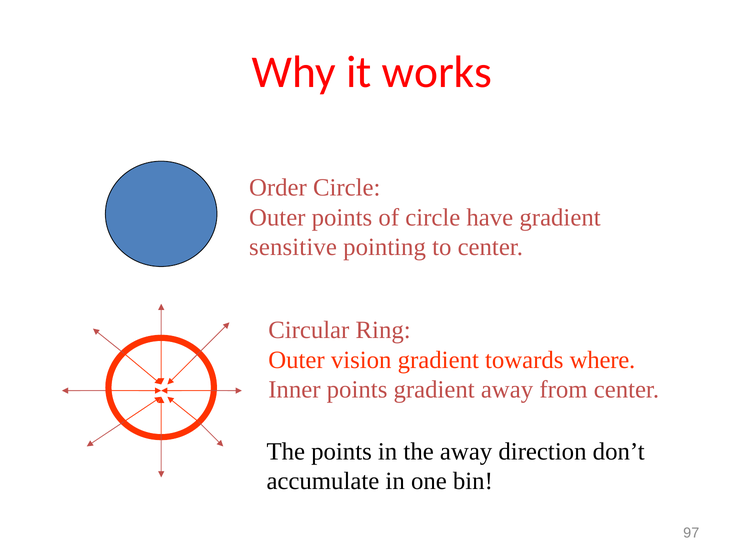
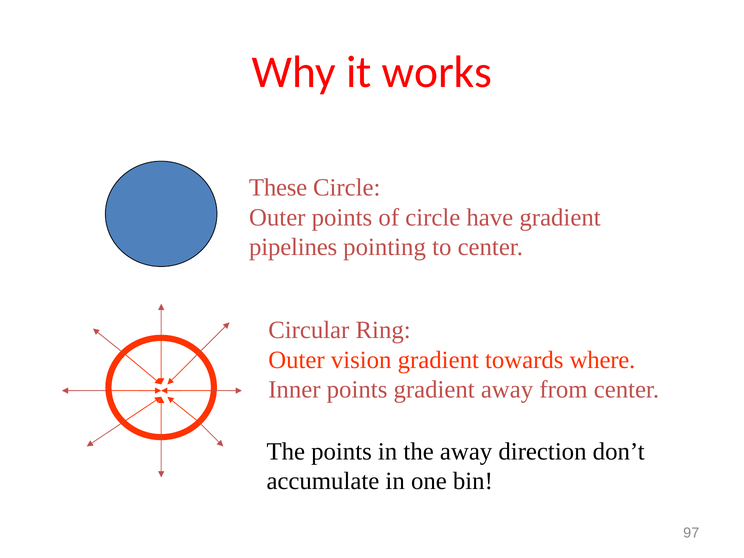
Order: Order -> These
sensitive: sensitive -> pipelines
